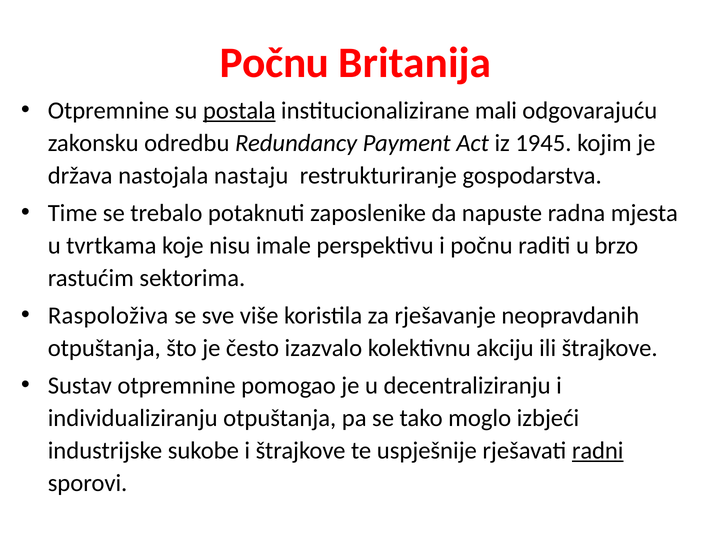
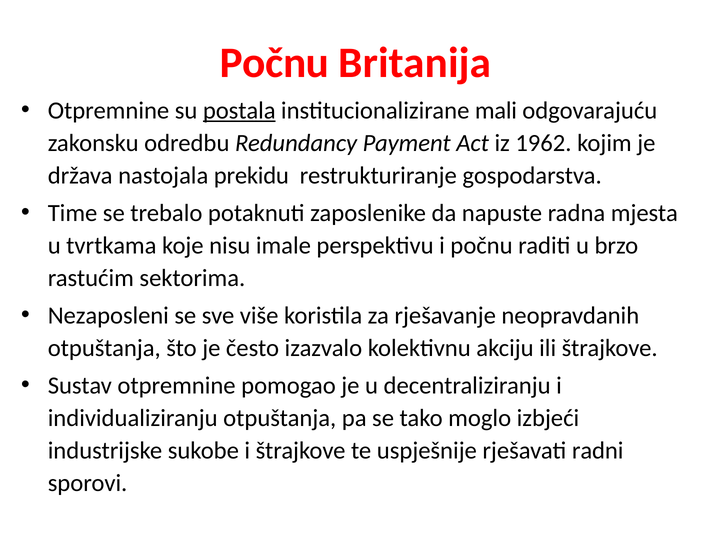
1945: 1945 -> 1962
nastaju: nastaju -> prekidu
Raspoloživa: Raspoloživa -> Nezaposleni
radni underline: present -> none
